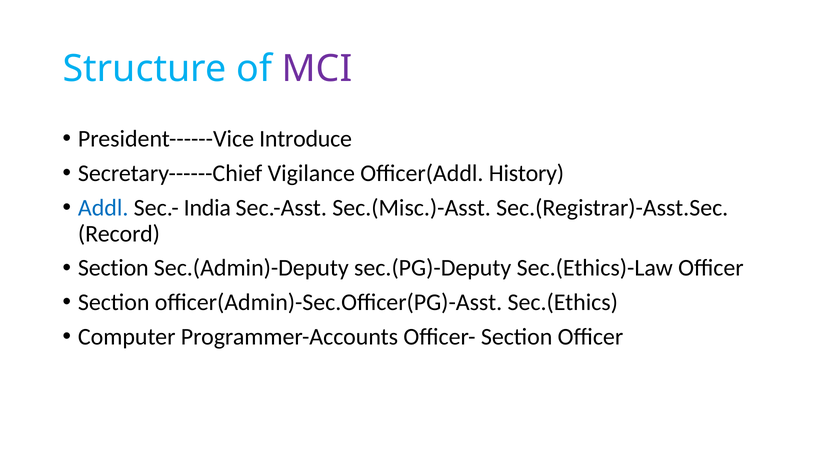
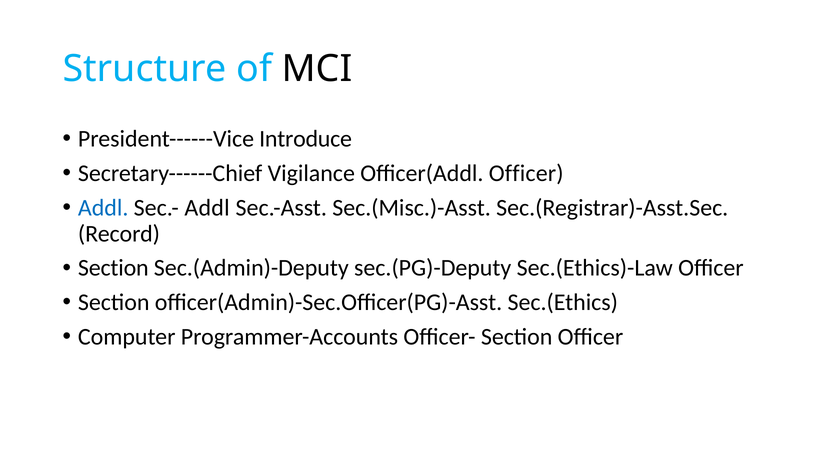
MCI colour: purple -> black
Officer(Addl History: History -> Officer
Sec.- India: India -> Addl
